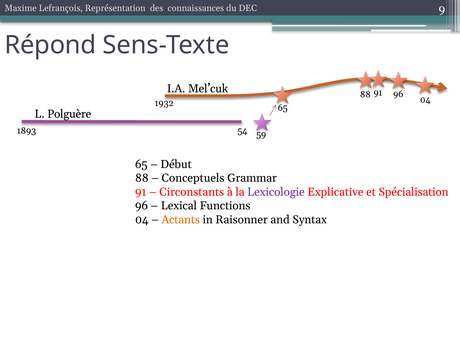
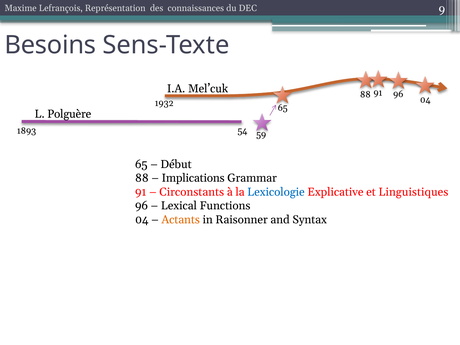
Répond: Répond -> Besoins
Conceptuels: Conceptuels -> Implications
Lexicologie colour: purple -> blue
Spécialisation: Spécialisation -> Linguistiques
